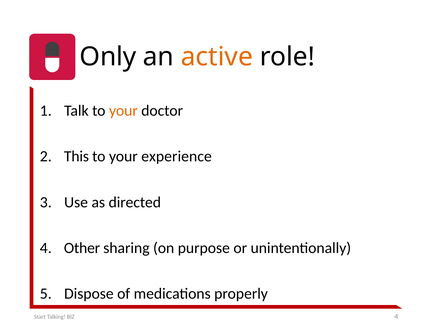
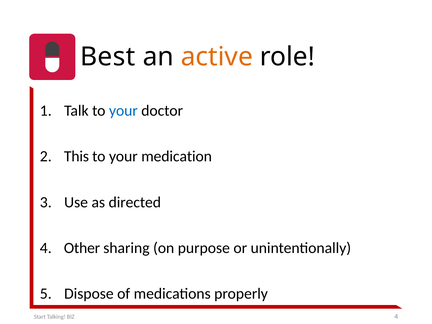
Only: Only -> Best
your at (123, 111) colour: orange -> blue
experience: experience -> medication
